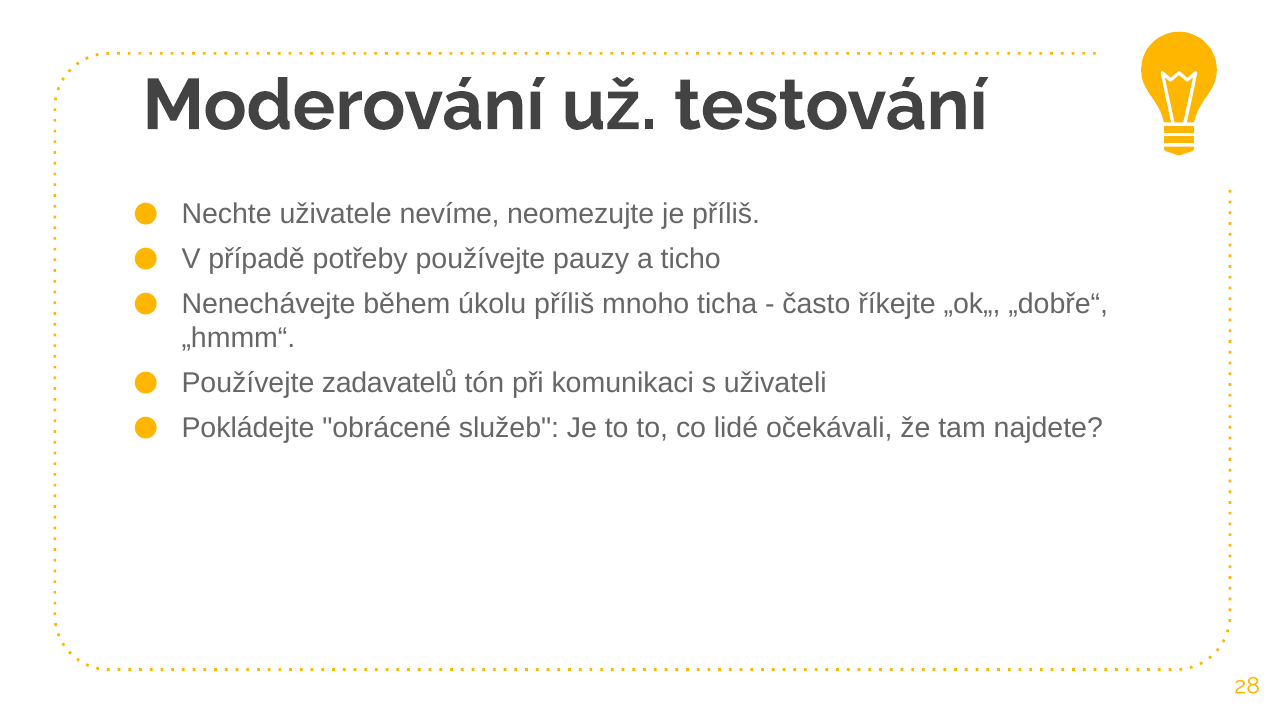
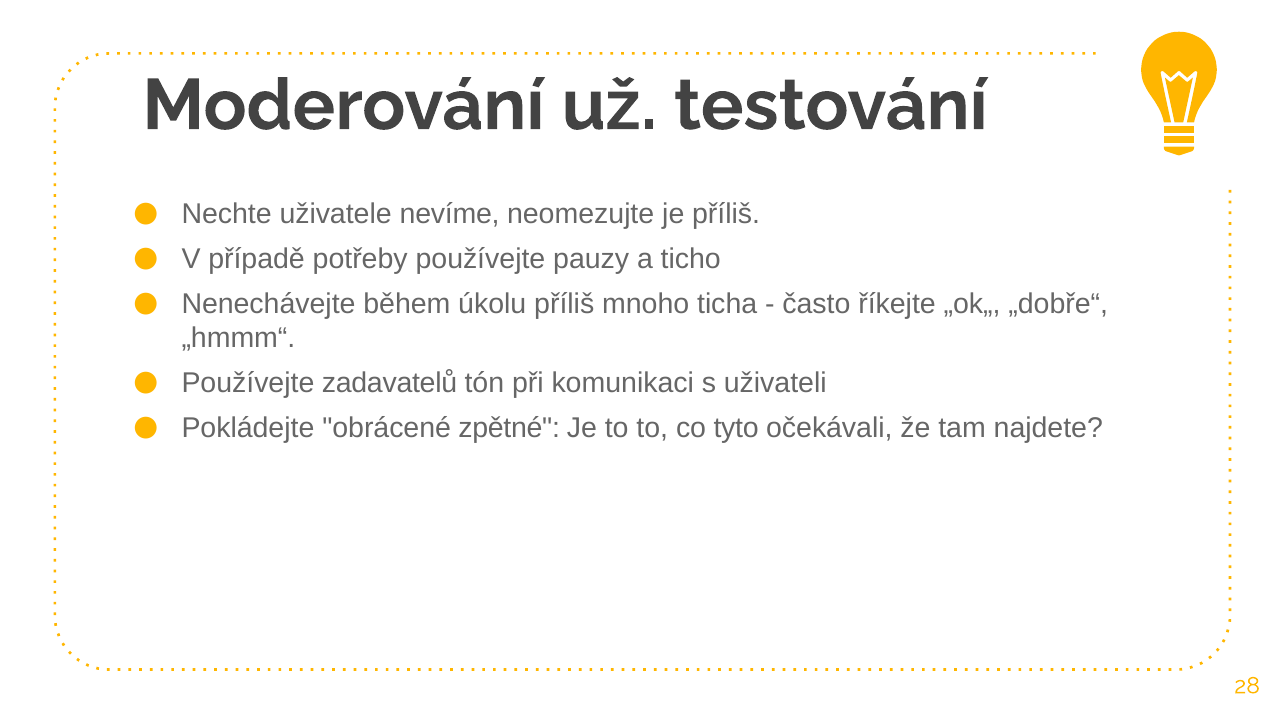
služeb: služeb -> zpětné
lidé: lidé -> tyto
